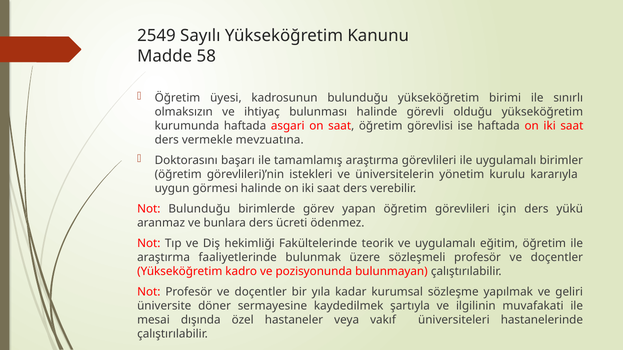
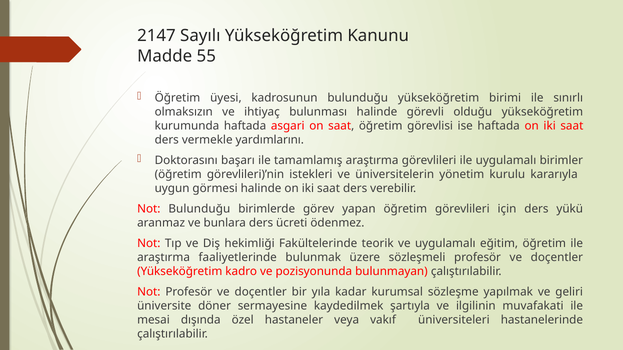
2549: 2549 -> 2147
58: 58 -> 55
mevzuatına: mevzuatına -> yardımlarını
